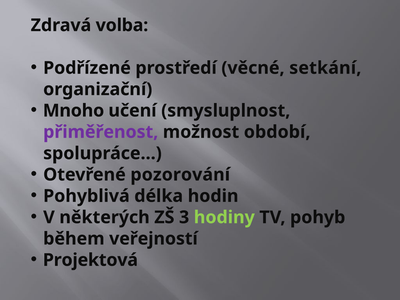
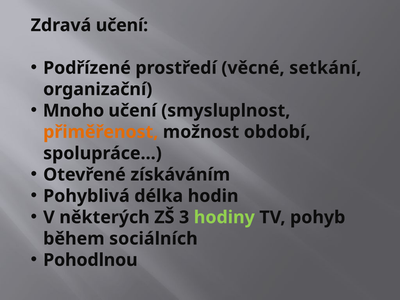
Zdravá volba: volba -> učení
přiměřenost colour: purple -> orange
pozorování: pozorování -> získáváním
veřejností: veřejností -> sociálních
Projektová: Projektová -> Pohodlnou
